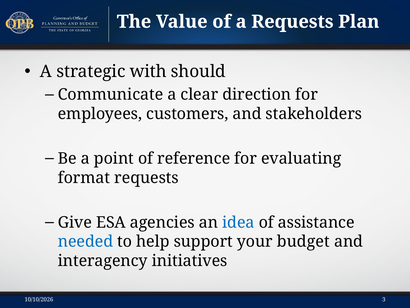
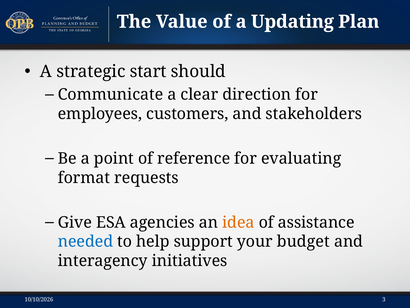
a Requests: Requests -> Updating
with: with -> start
idea colour: blue -> orange
